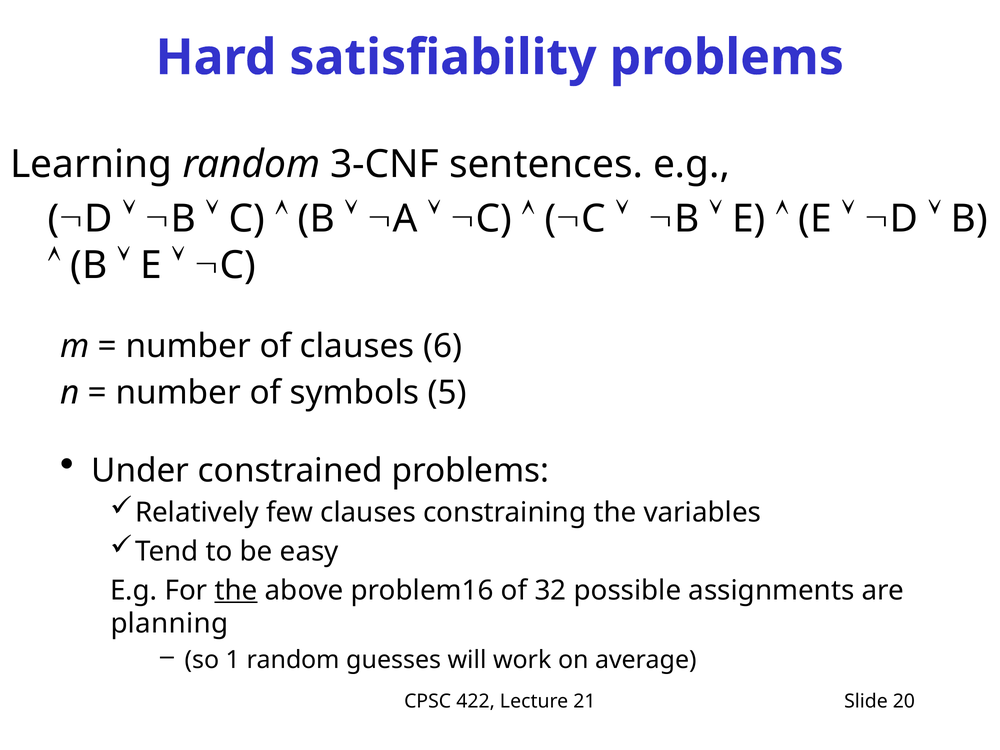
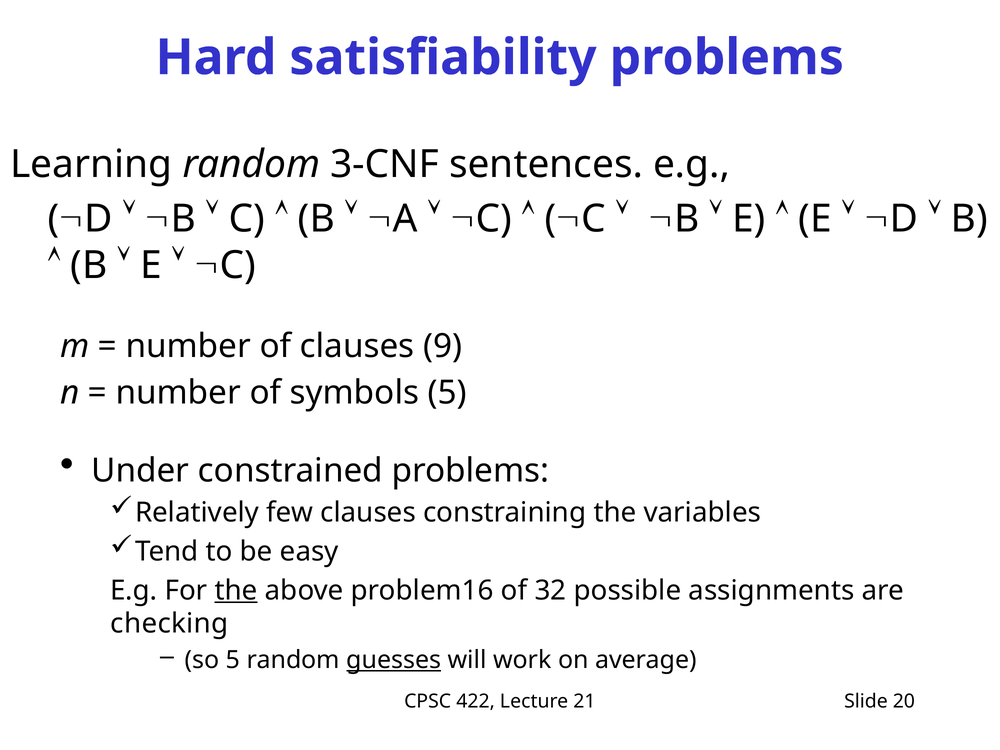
6: 6 -> 9
planning: planning -> checking
so 1: 1 -> 5
guesses underline: none -> present
